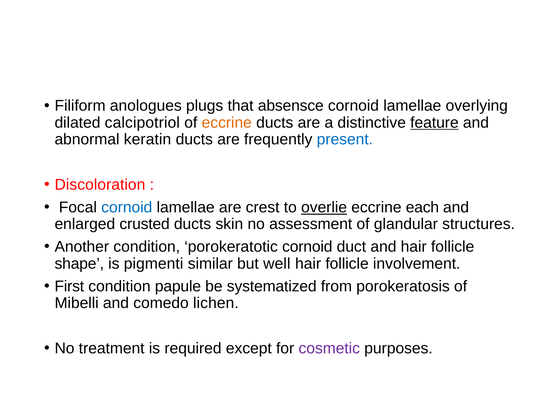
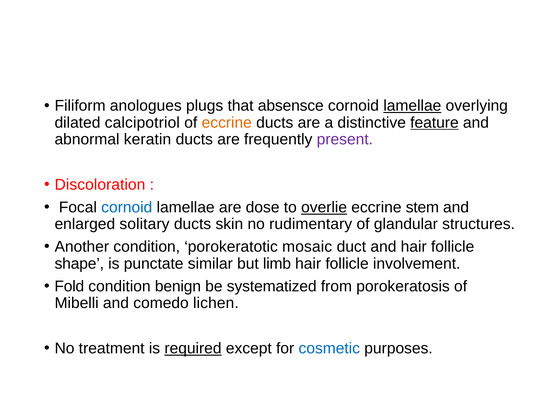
lamellae at (412, 106) underline: none -> present
present colour: blue -> purple
crest: crest -> dose
each: each -> stem
crusted: crusted -> solitary
assessment: assessment -> rudimentary
porokeratotic cornoid: cornoid -> mosaic
pigmenti: pigmenti -> punctate
well: well -> limb
First: First -> Fold
papule: papule -> benign
required underline: none -> present
cosmetic colour: purple -> blue
